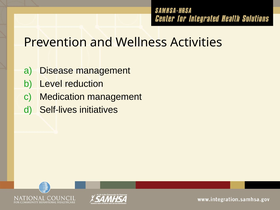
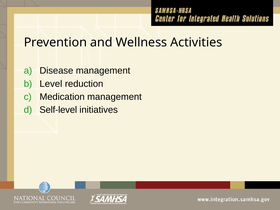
Self-lives: Self-lives -> Self-level
